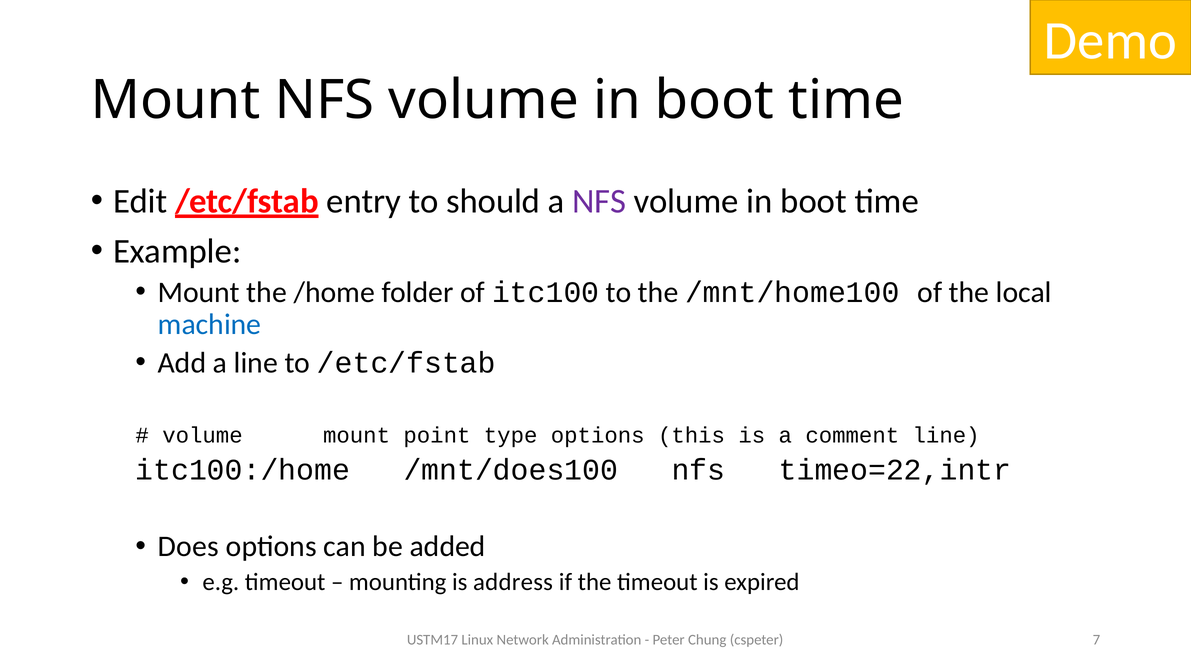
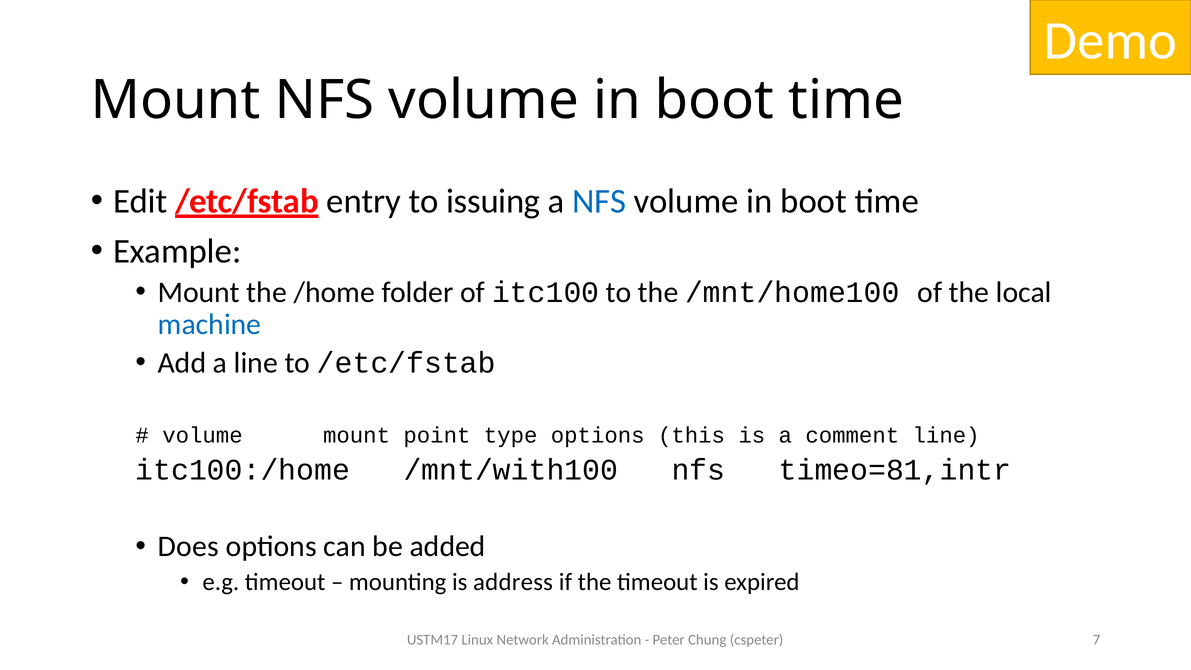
should: should -> issuing
NFS at (599, 201) colour: purple -> blue
/mnt/does100: /mnt/does100 -> /mnt/with100
timeo=22,intr: timeo=22,intr -> timeo=81,intr
